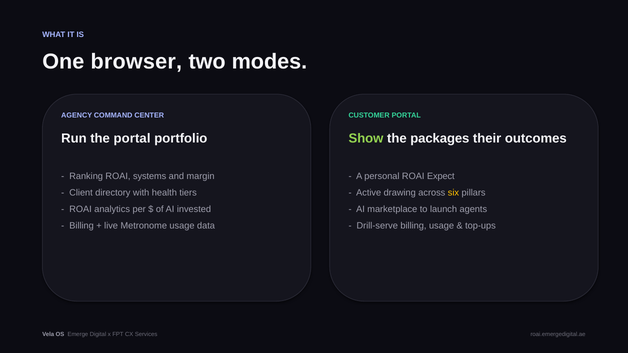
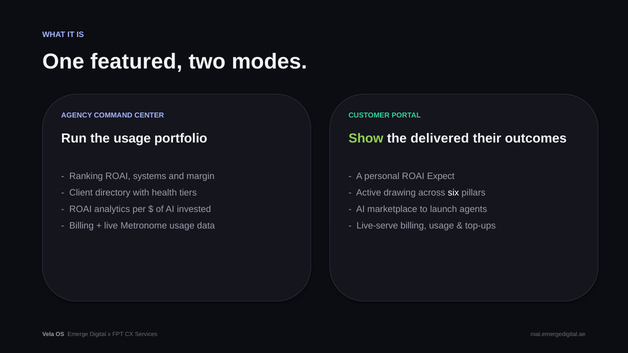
browser: browser -> featured
the portal: portal -> usage
packages: packages -> delivered
six colour: yellow -> white
Drill-serve: Drill-serve -> Live-serve
